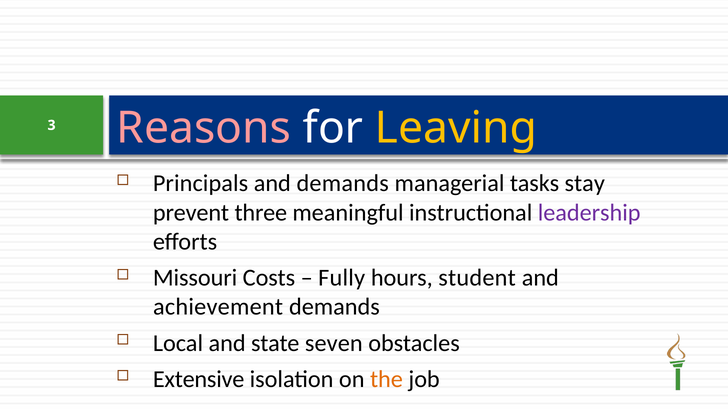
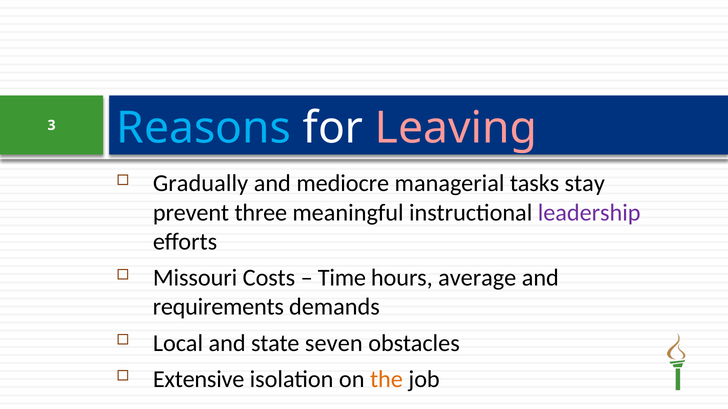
Reasons colour: pink -> light blue
Leaving colour: yellow -> pink
Principals: Principals -> Gradually
and demands: demands -> mediocre
Fully: Fully -> Time
student: student -> average
achievement: achievement -> requirements
